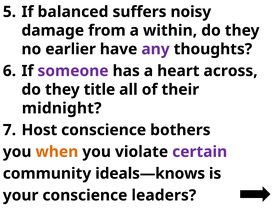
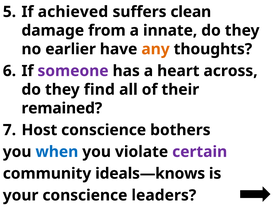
balanced: balanced -> achieved
noisy: noisy -> clean
within: within -> innate
any colour: purple -> orange
title: title -> find
midnight: midnight -> remained
when colour: orange -> blue
